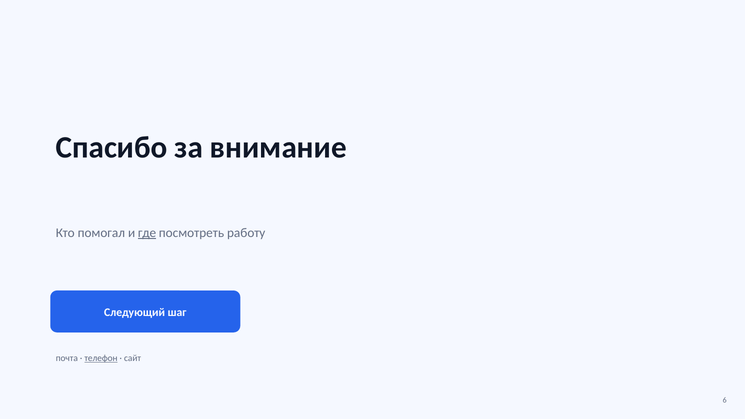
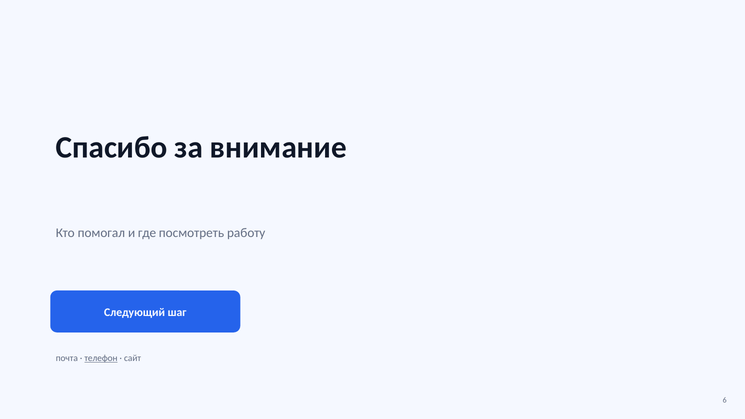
где underline: present -> none
